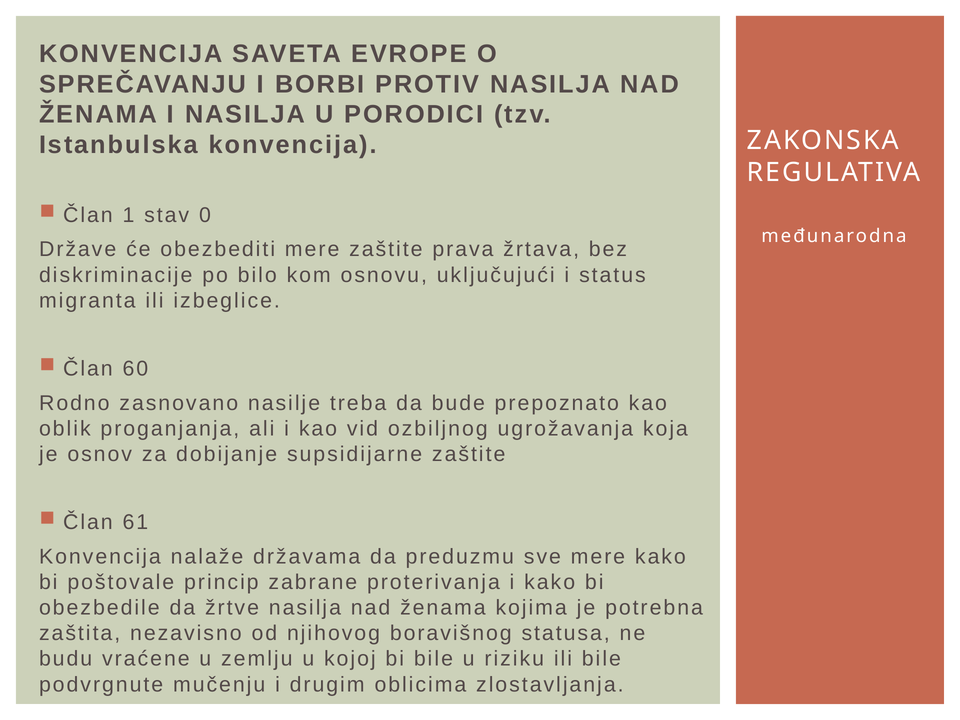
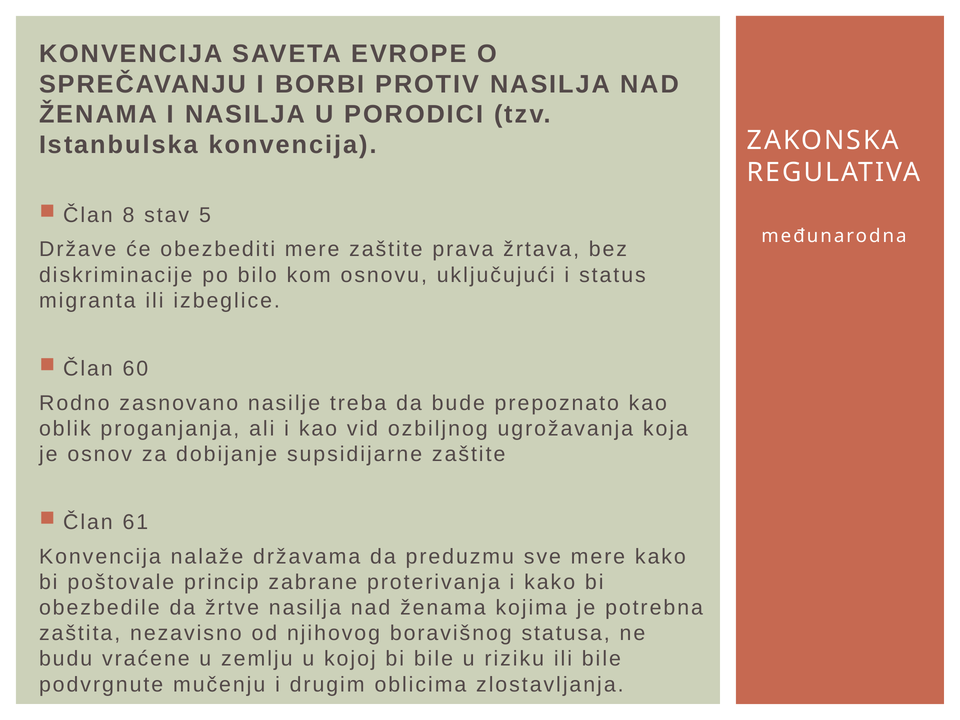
1: 1 -> 8
0: 0 -> 5
